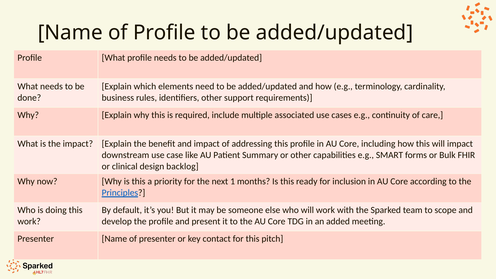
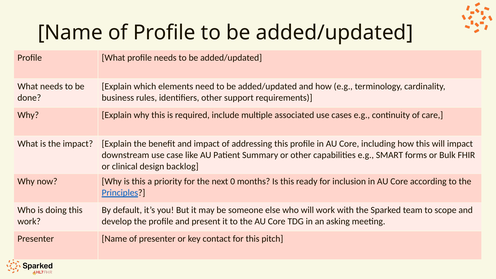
1: 1 -> 0
added: added -> asking
